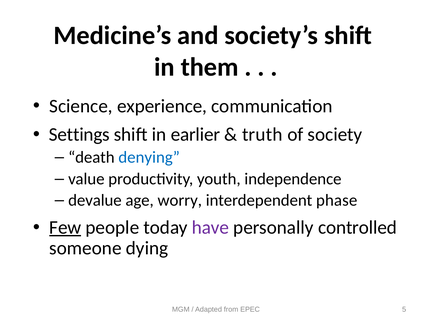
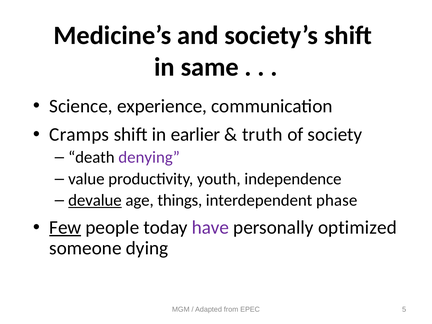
them: them -> same
Settings: Settings -> Cramps
denying colour: blue -> purple
devalue underline: none -> present
worry: worry -> things
controlled: controlled -> optimized
